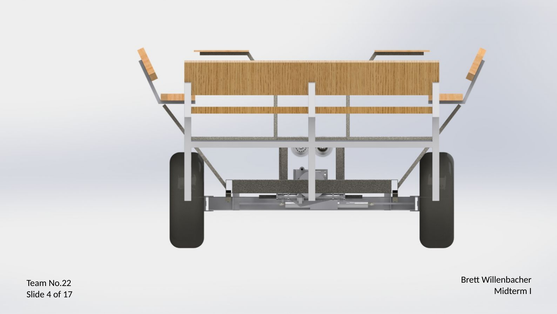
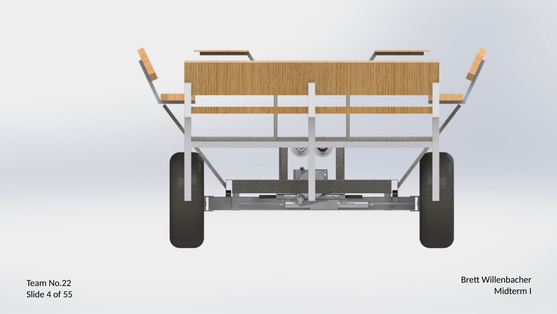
17: 17 -> 55
